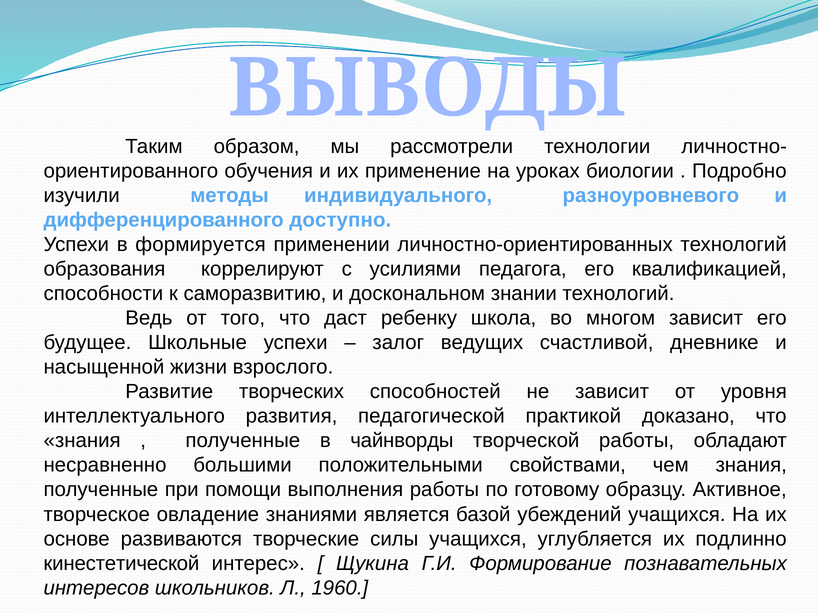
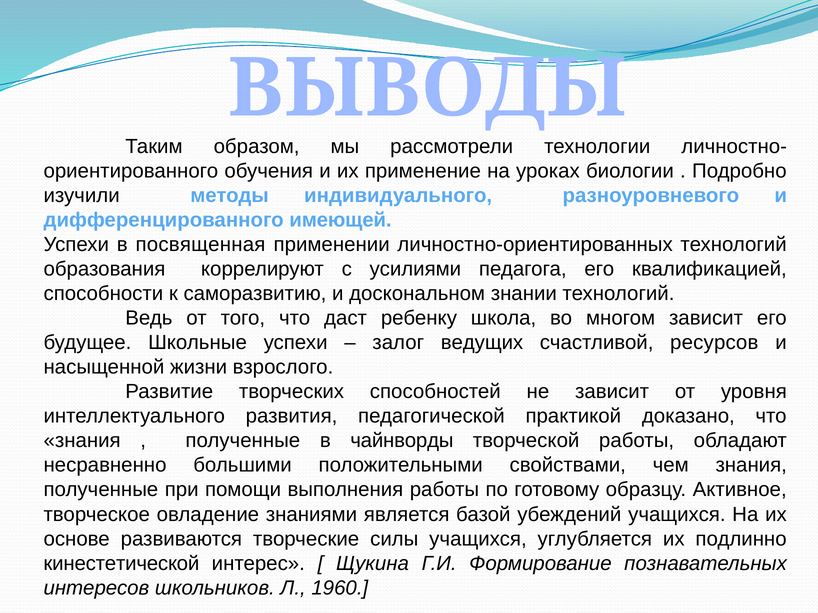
доступно: доступно -> имеющей
формируется: формируется -> посвященная
дневнике: дневнике -> ресурсов
